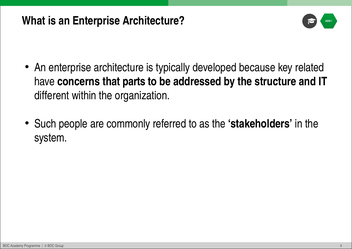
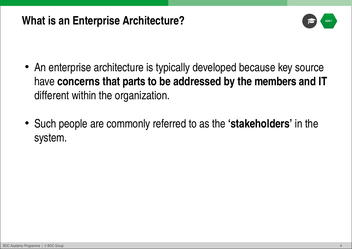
related: related -> source
structure: structure -> members
